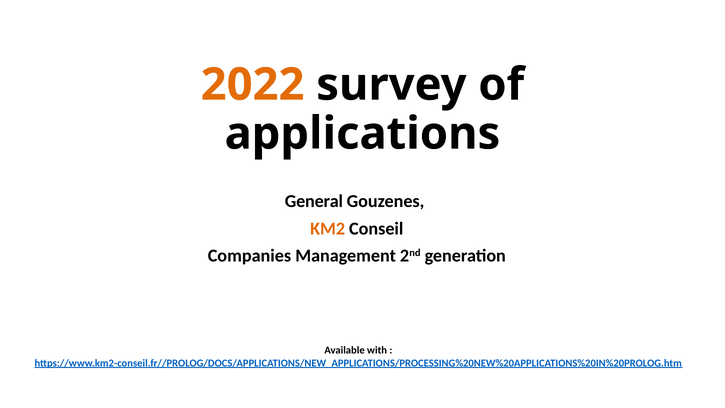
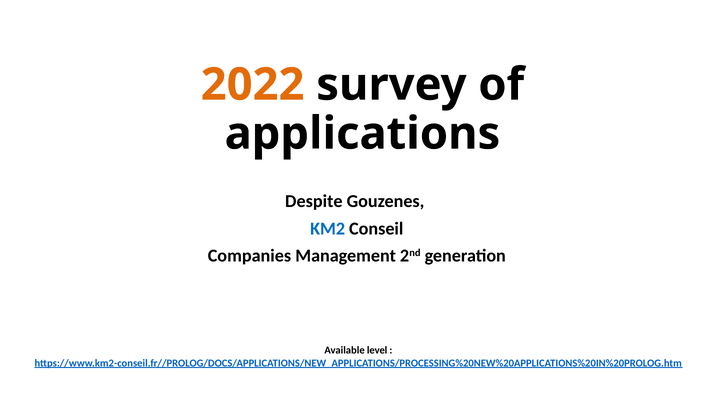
General: General -> Despite
KM2 colour: orange -> blue
with: with -> level
